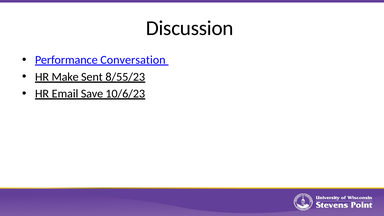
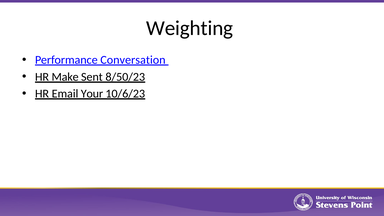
Discussion: Discussion -> Weighting
8/55/23: 8/55/23 -> 8/50/23
Save: Save -> Your
